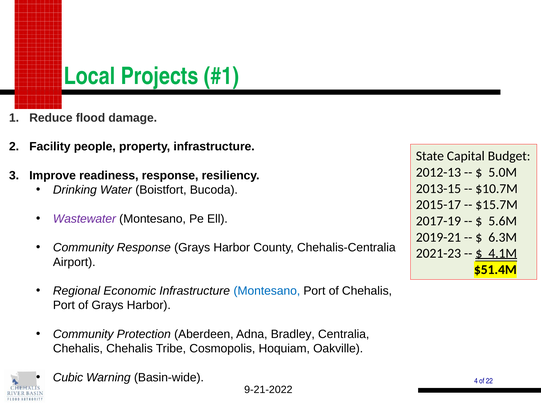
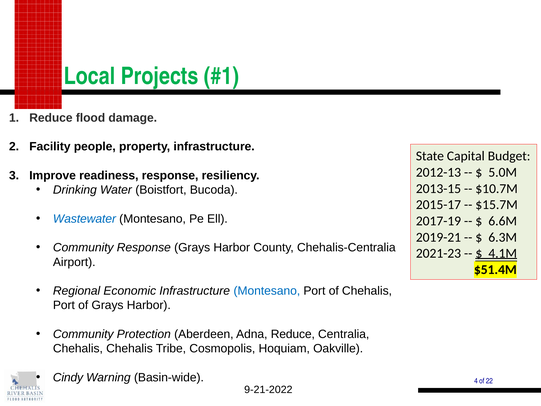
Wastewater colour: purple -> blue
5.6M: 5.6M -> 6.6M
Adna Bradley: Bradley -> Reduce
Cubic: Cubic -> Cindy
